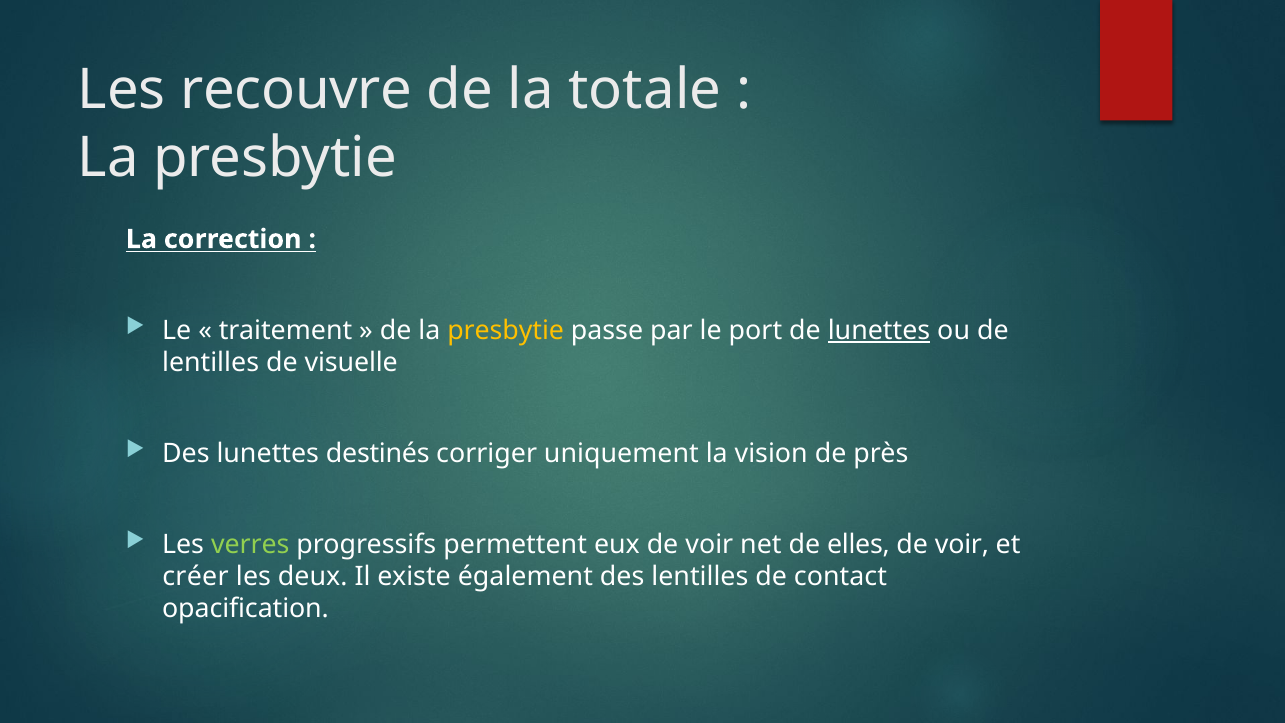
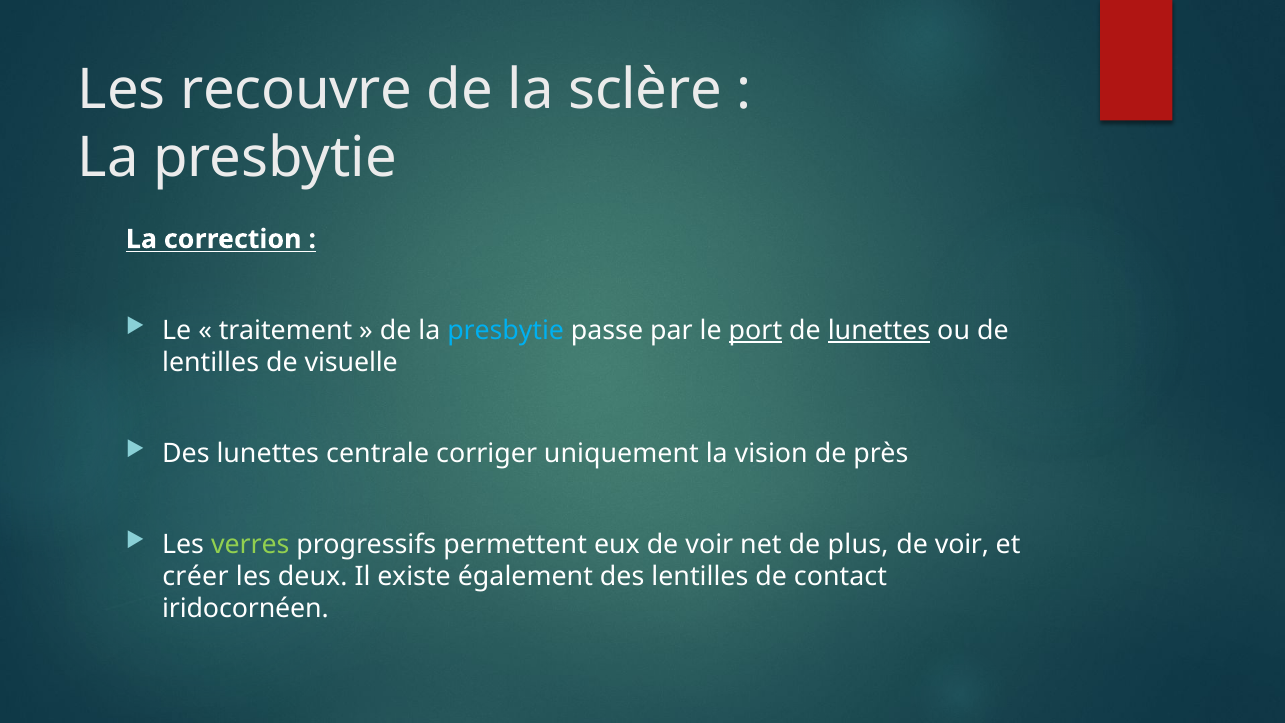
totale: totale -> sclère
presbytie at (506, 330) colour: yellow -> light blue
port underline: none -> present
destinés: destinés -> centrale
elles: elles -> plus
opacification: opacification -> iridocornéen
